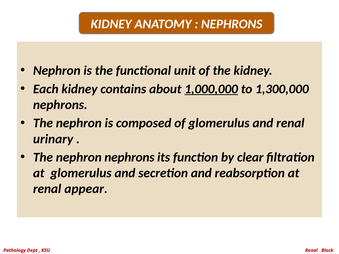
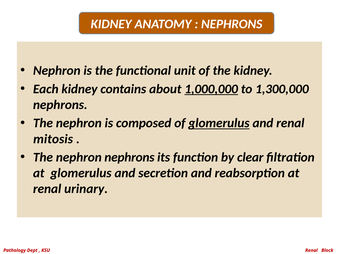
glomerulus at (219, 123) underline: none -> present
urinary: urinary -> mitosis
appear: appear -> urinary
